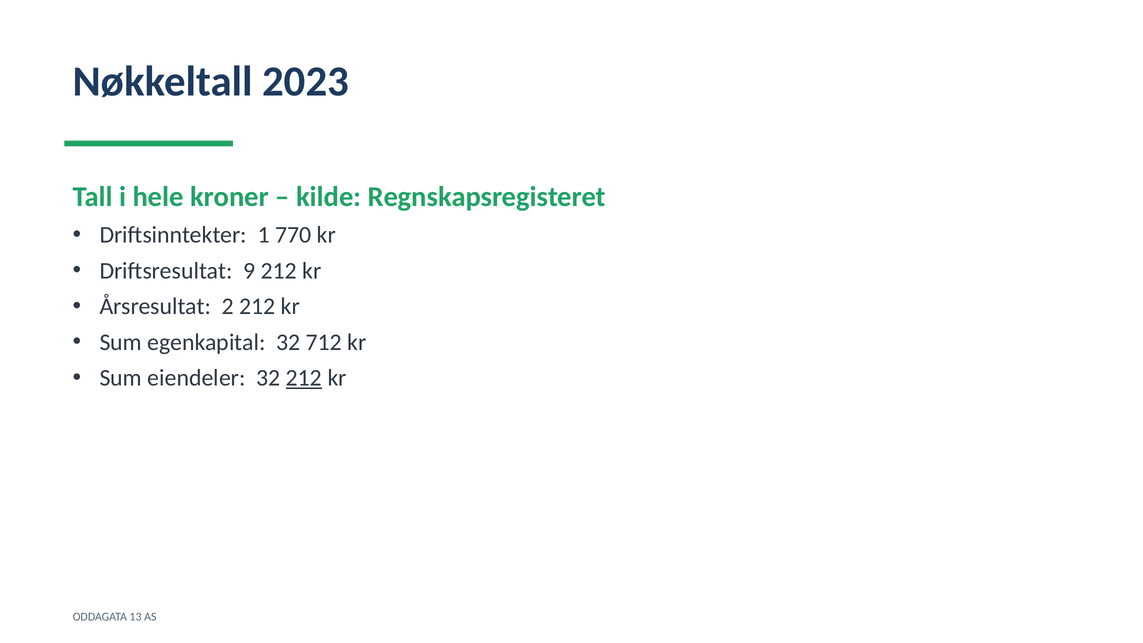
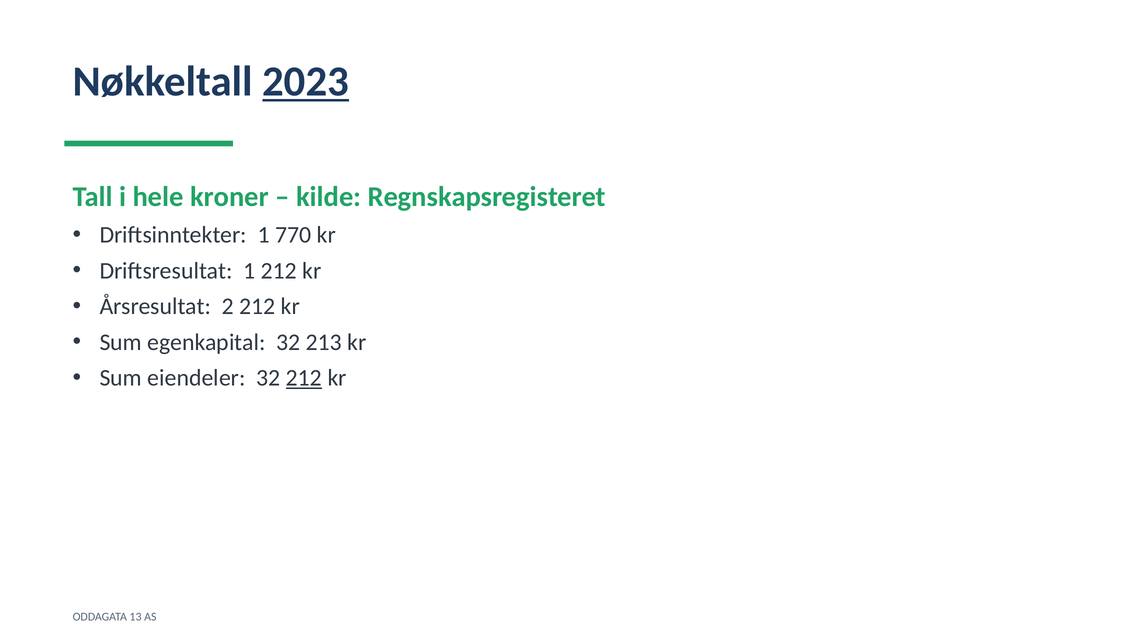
2023 underline: none -> present
Driftsresultat 9: 9 -> 1
712: 712 -> 213
